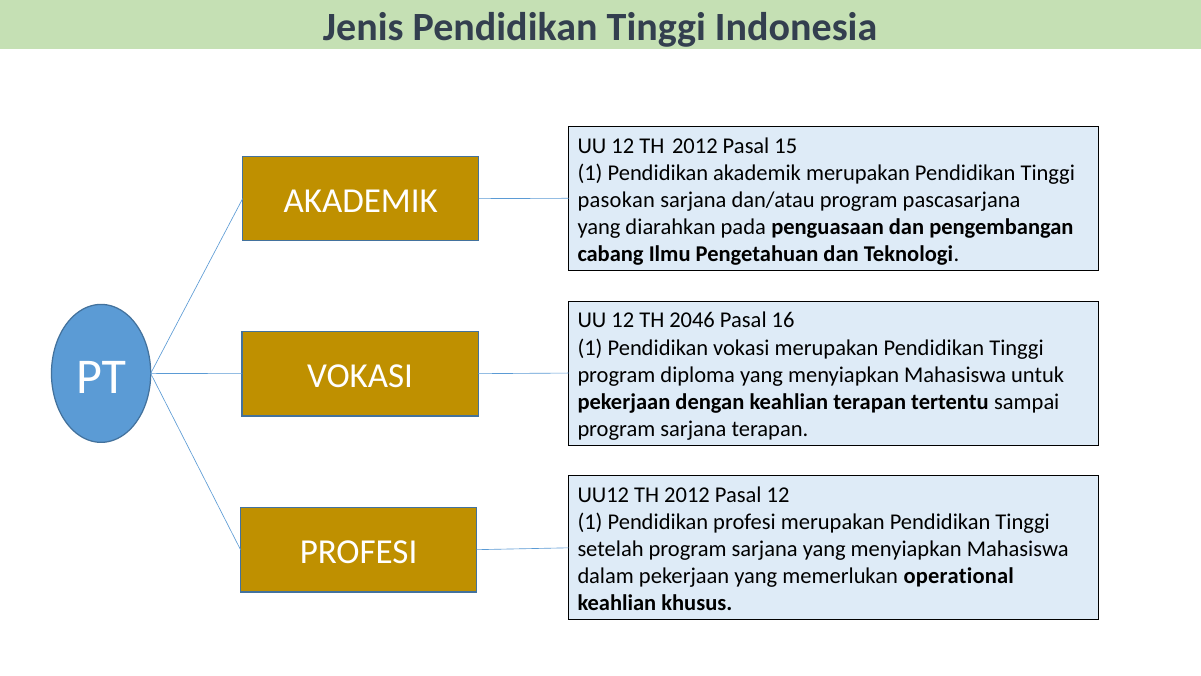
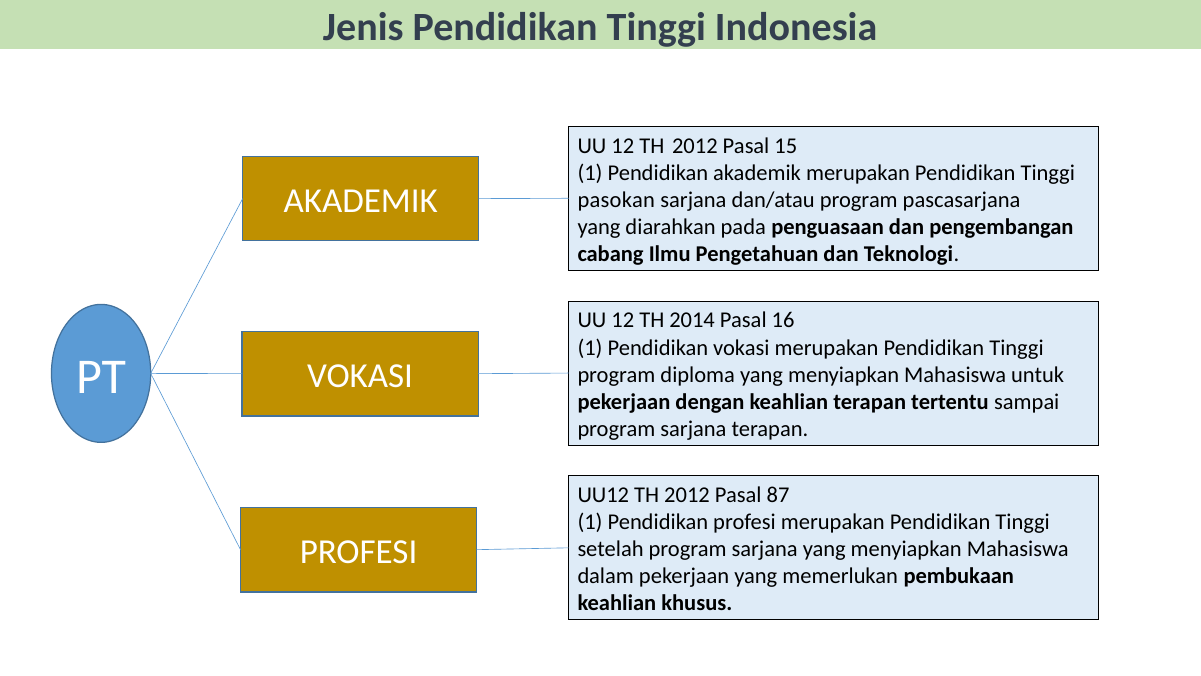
2046: 2046 -> 2014
Pasal 12: 12 -> 87
operational: operational -> pembukaan
